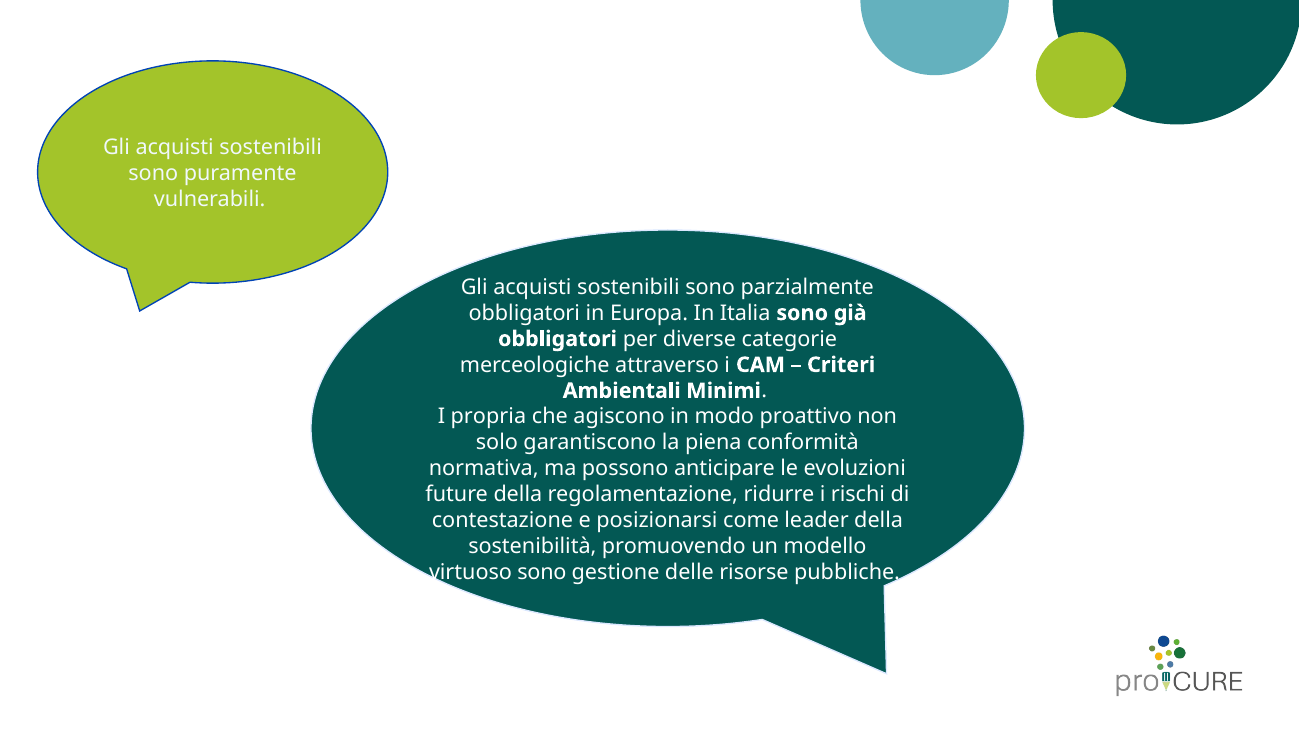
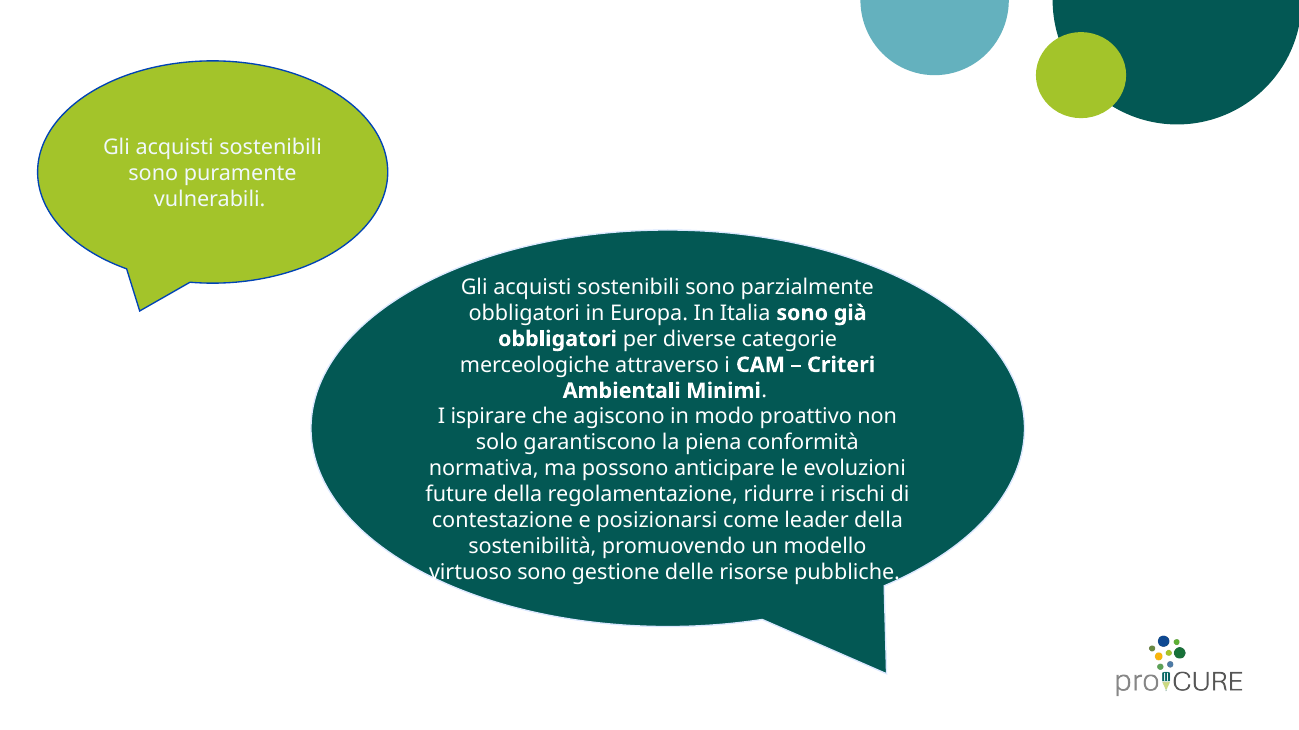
propria: propria -> ispirare
